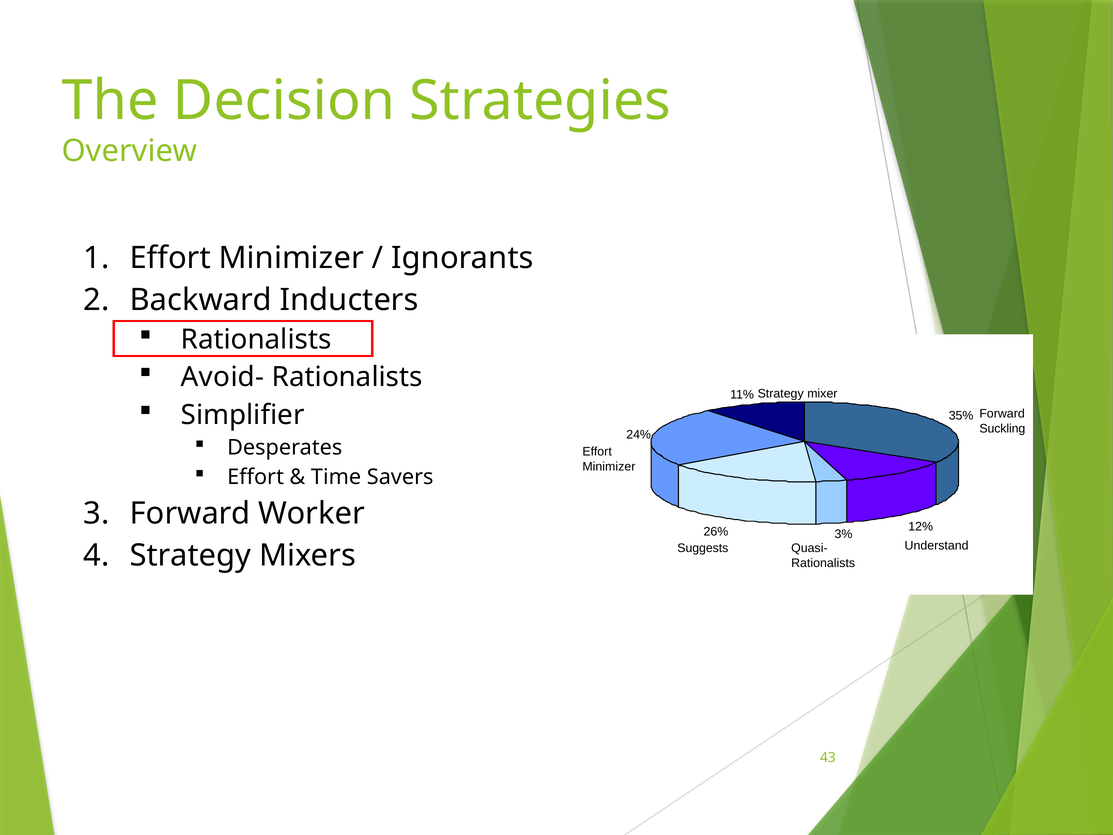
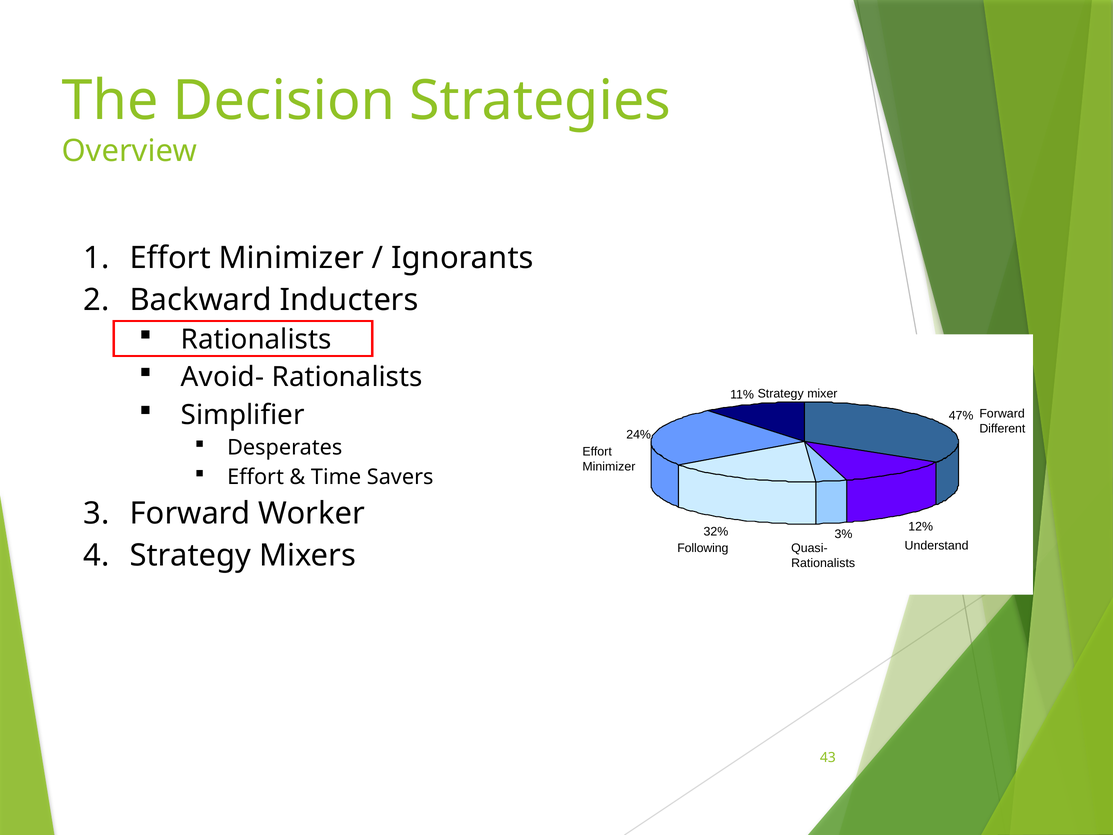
35%: 35% -> 47%
Suckling: Suckling -> Different
26%: 26% -> 32%
Suggests: Suggests -> Following
